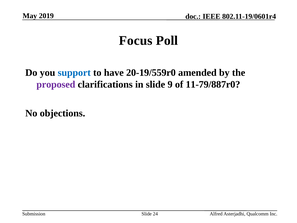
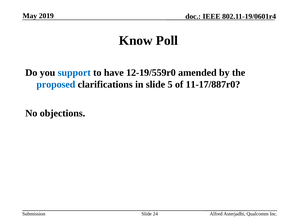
Focus: Focus -> Know
20-19/559r0: 20-19/559r0 -> 12-19/559r0
proposed colour: purple -> blue
9: 9 -> 5
11-79/887r0: 11-79/887r0 -> 11-17/887r0
